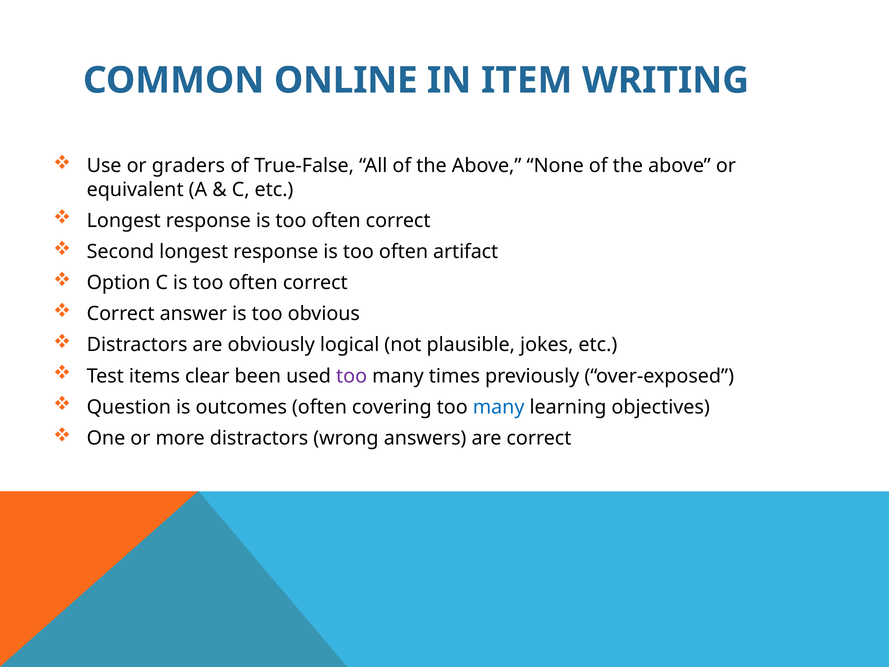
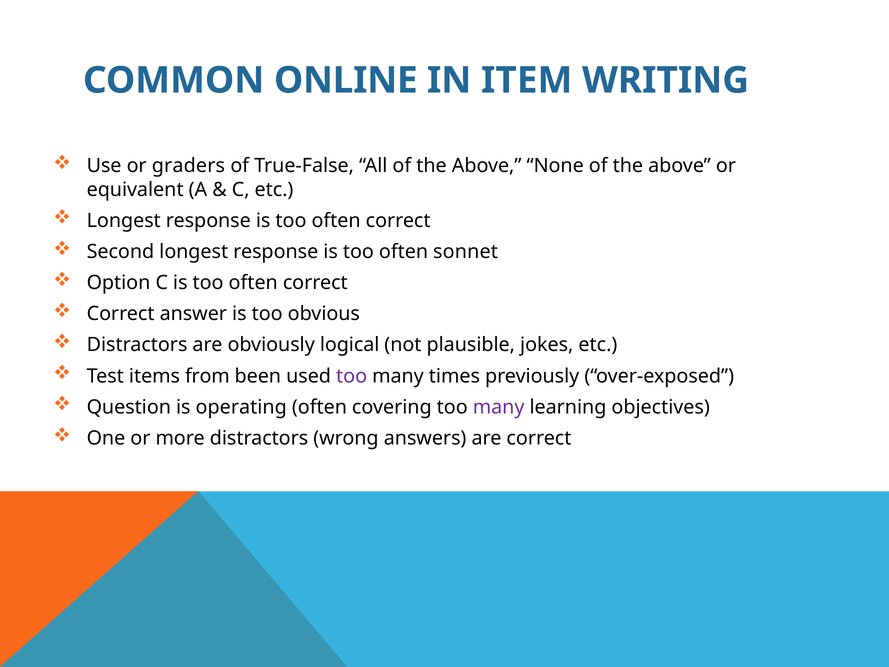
artifact: artifact -> sonnet
clear: clear -> from
outcomes: outcomes -> operating
many at (499, 407) colour: blue -> purple
